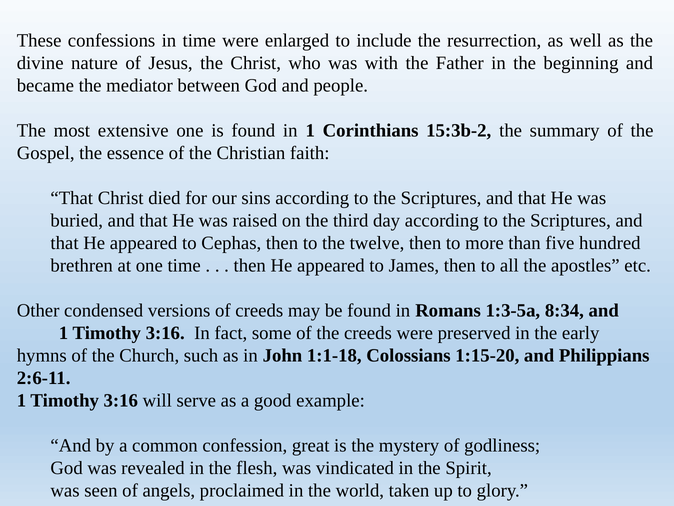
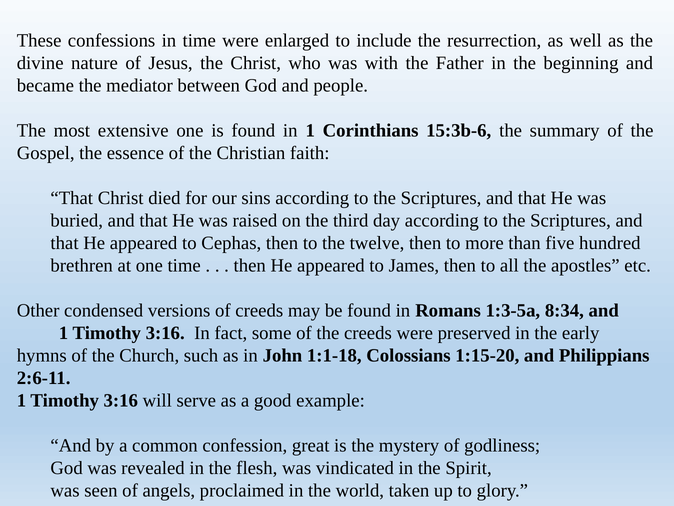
15:3b-2: 15:3b-2 -> 15:3b-6
